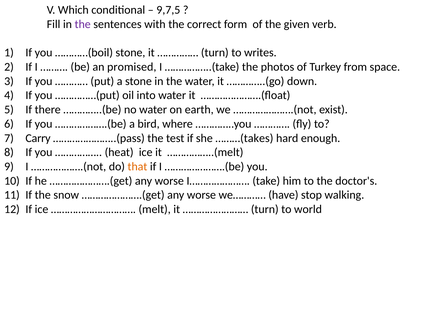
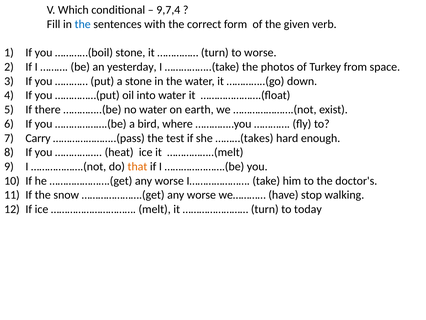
9,7,5: 9,7,5 -> 9,7,4
the at (83, 24) colour: purple -> blue
to writes: writes -> worse
promised: promised -> yesterday
world: world -> today
